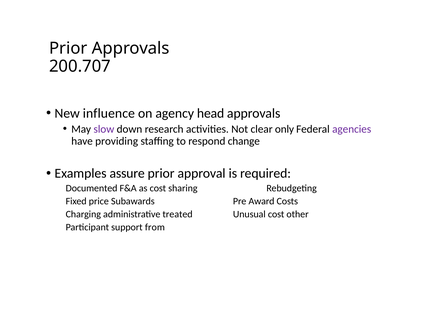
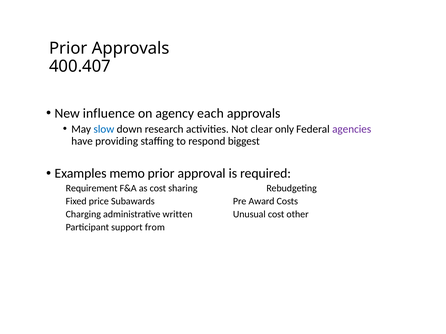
200.707: 200.707 -> 400.407
head: head -> each
slow colour: purple -> blue
change: change -> biggest
assure: assure -> memo
Documented: Documented -> Requirement
treated: treated -> written
